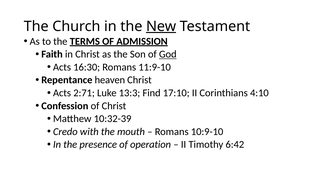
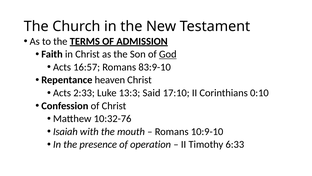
New underline: present -> none
16:30: 16:30 -> 16:57
11:9-10: 11:9-10 -> 83:9-10
2:71: 2:71 -> 2:33
Find: Find -> Said
4:10: 4:10 -> 0:10
10:32-39: 10:32-39 -> 10:32-76
Credo: Credo -> Isaiah
6:42: 6:42 -> 6:33
